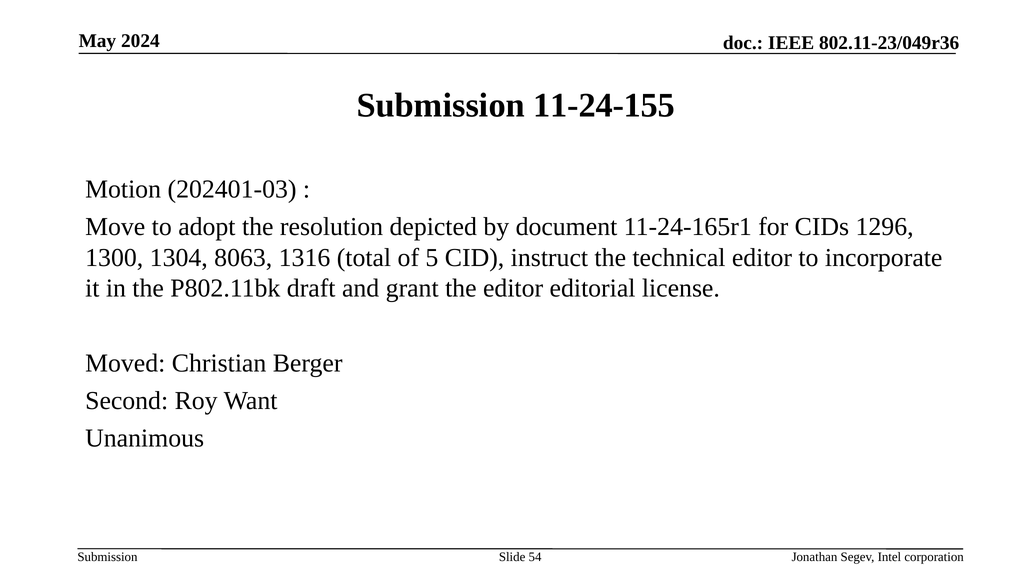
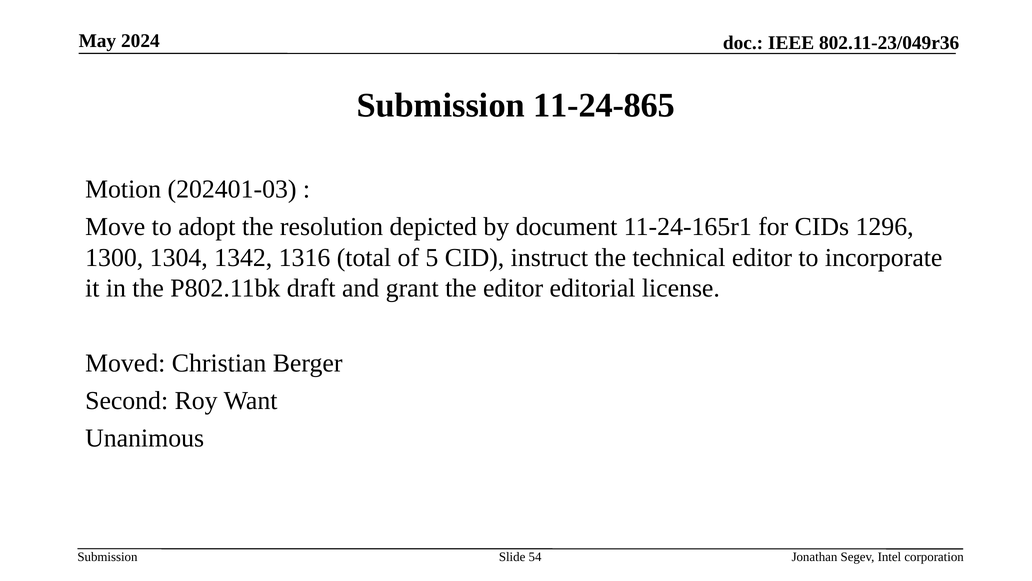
11-24-155: 11-24-155 -> 11-24-865
8063: 8063 -> 1342
